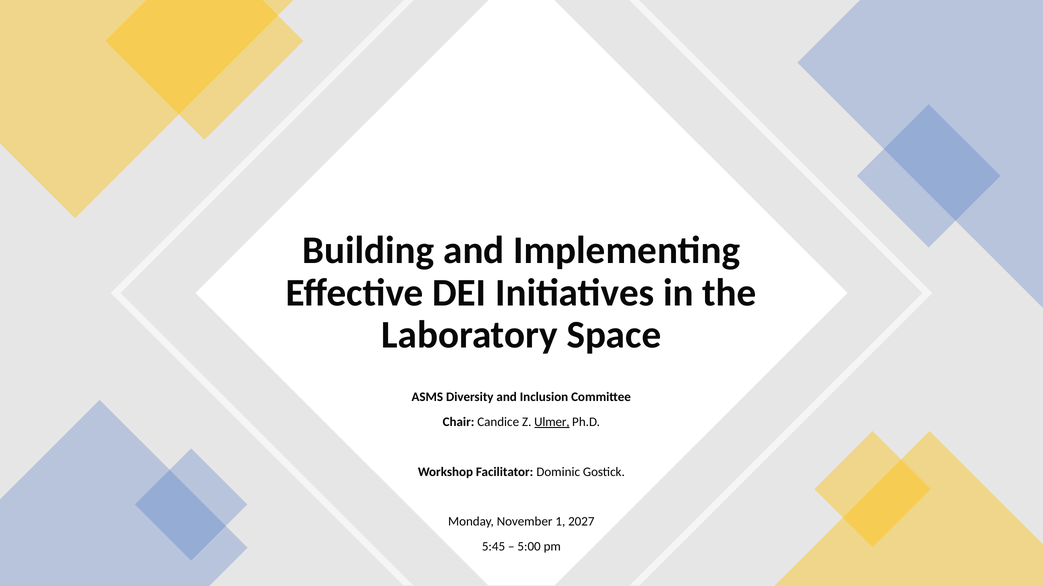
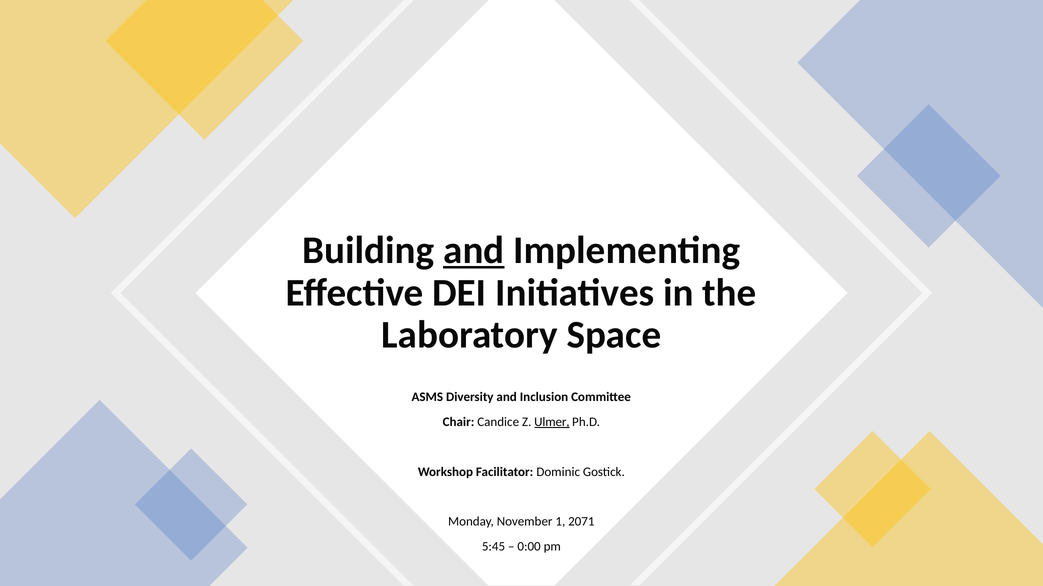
and at (474, 251) underline: none -> present
2027: 2027 -> 2071
5:00: 5:00 -> 0:00
